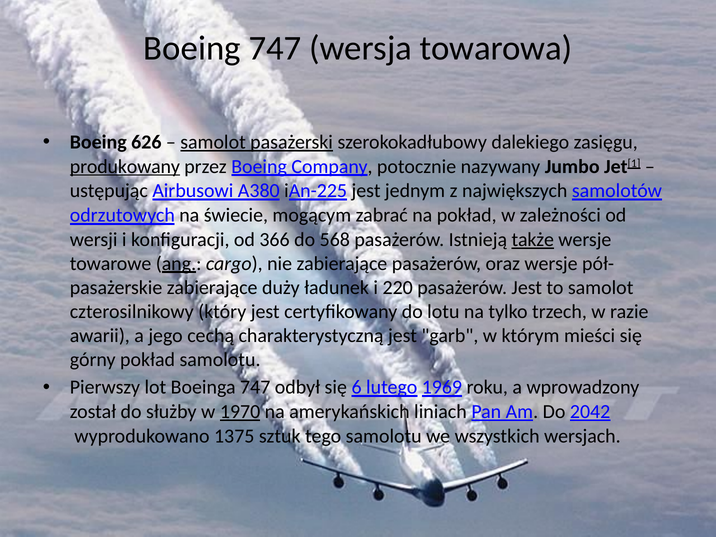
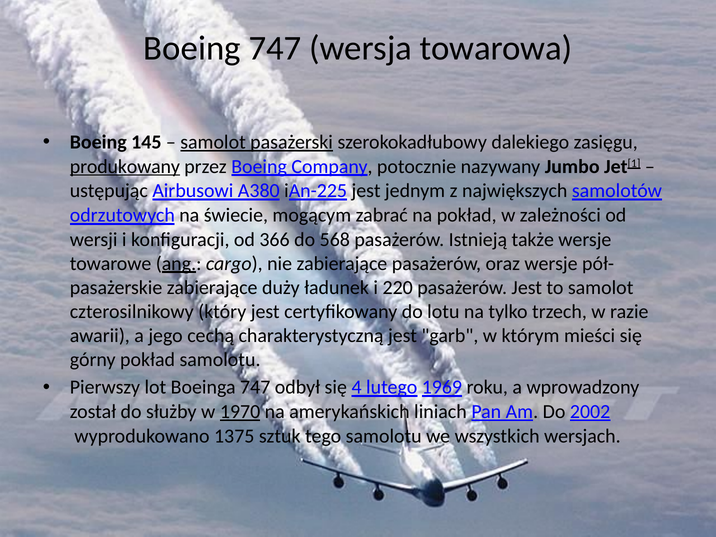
626: 626 -> 145
także underline: present -> none
6: 6 -> 4
2042: 2042 -> 2002
